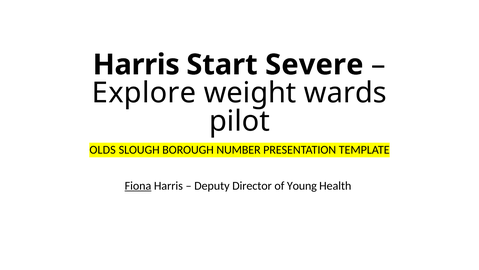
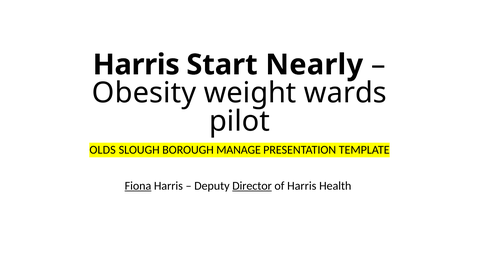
Severe: Severe -> Nearly
Explore: Explore -> Obesity
NUMBER: NUMBER -> MANAGE
Director underline: none -> present
of Young: Young -> Harris
